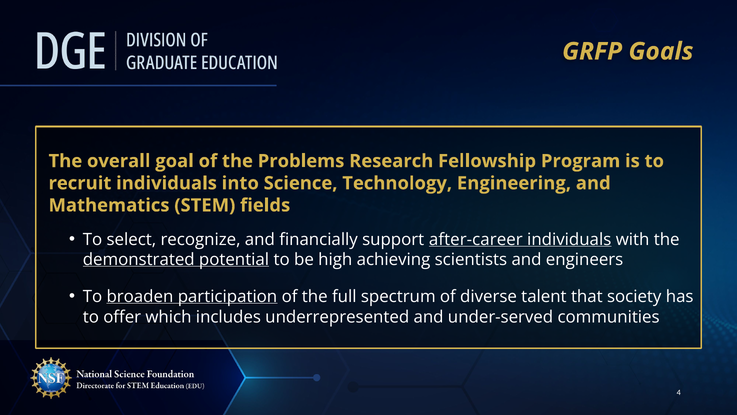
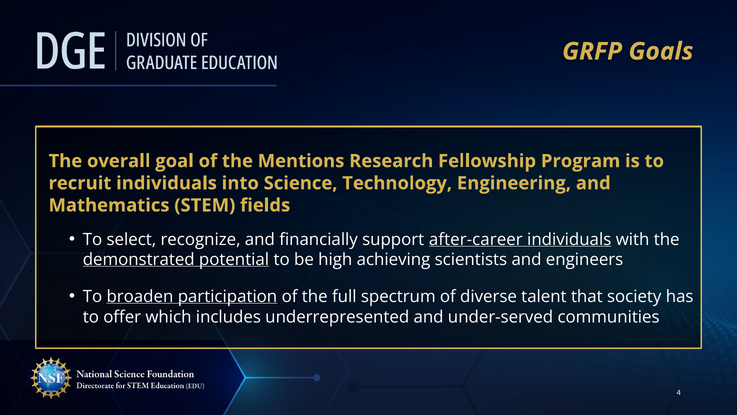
Problems: Problems -> Mentions
